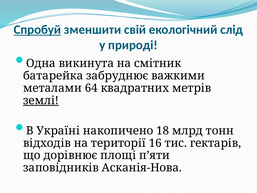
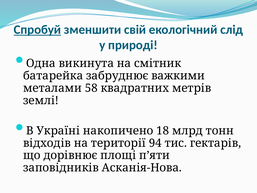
64: 64 -> 58
землі underline: present -> none
16: 16 -> 94
